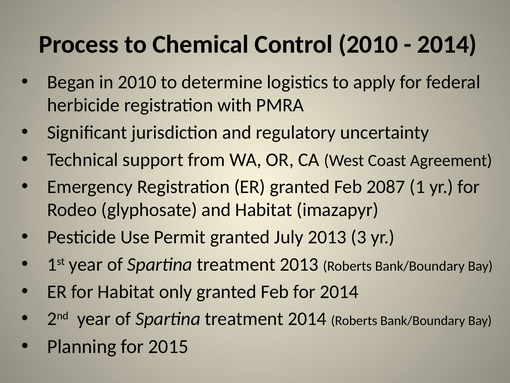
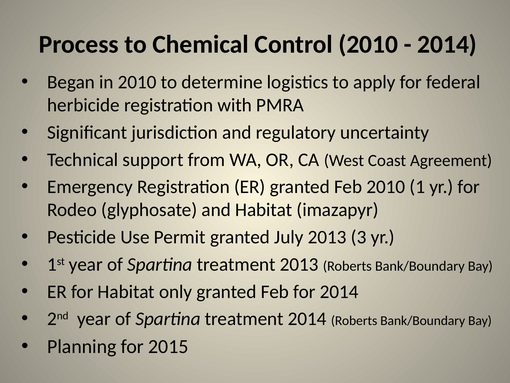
Feb 2087: 2087 -> 2010
